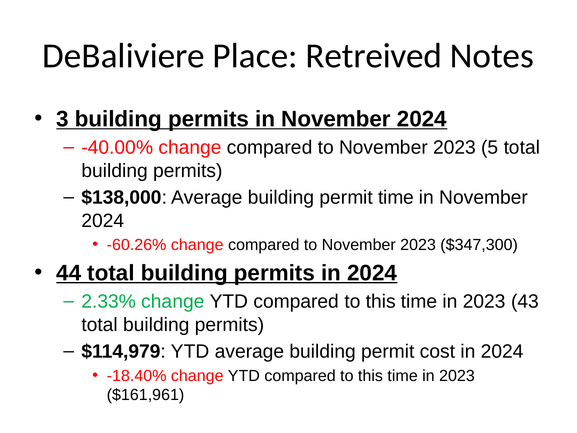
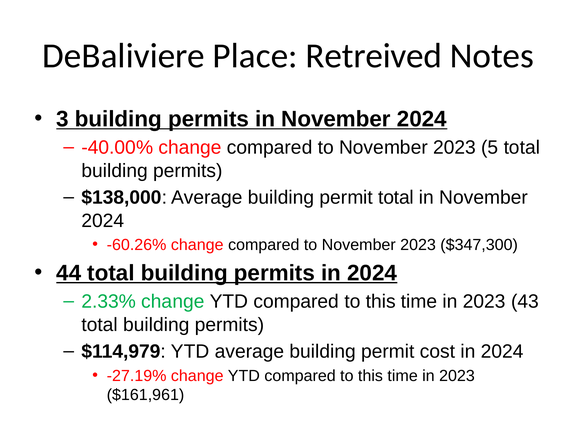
permit time: time -> total
-18.40%: -18.40% -> -27.19%
